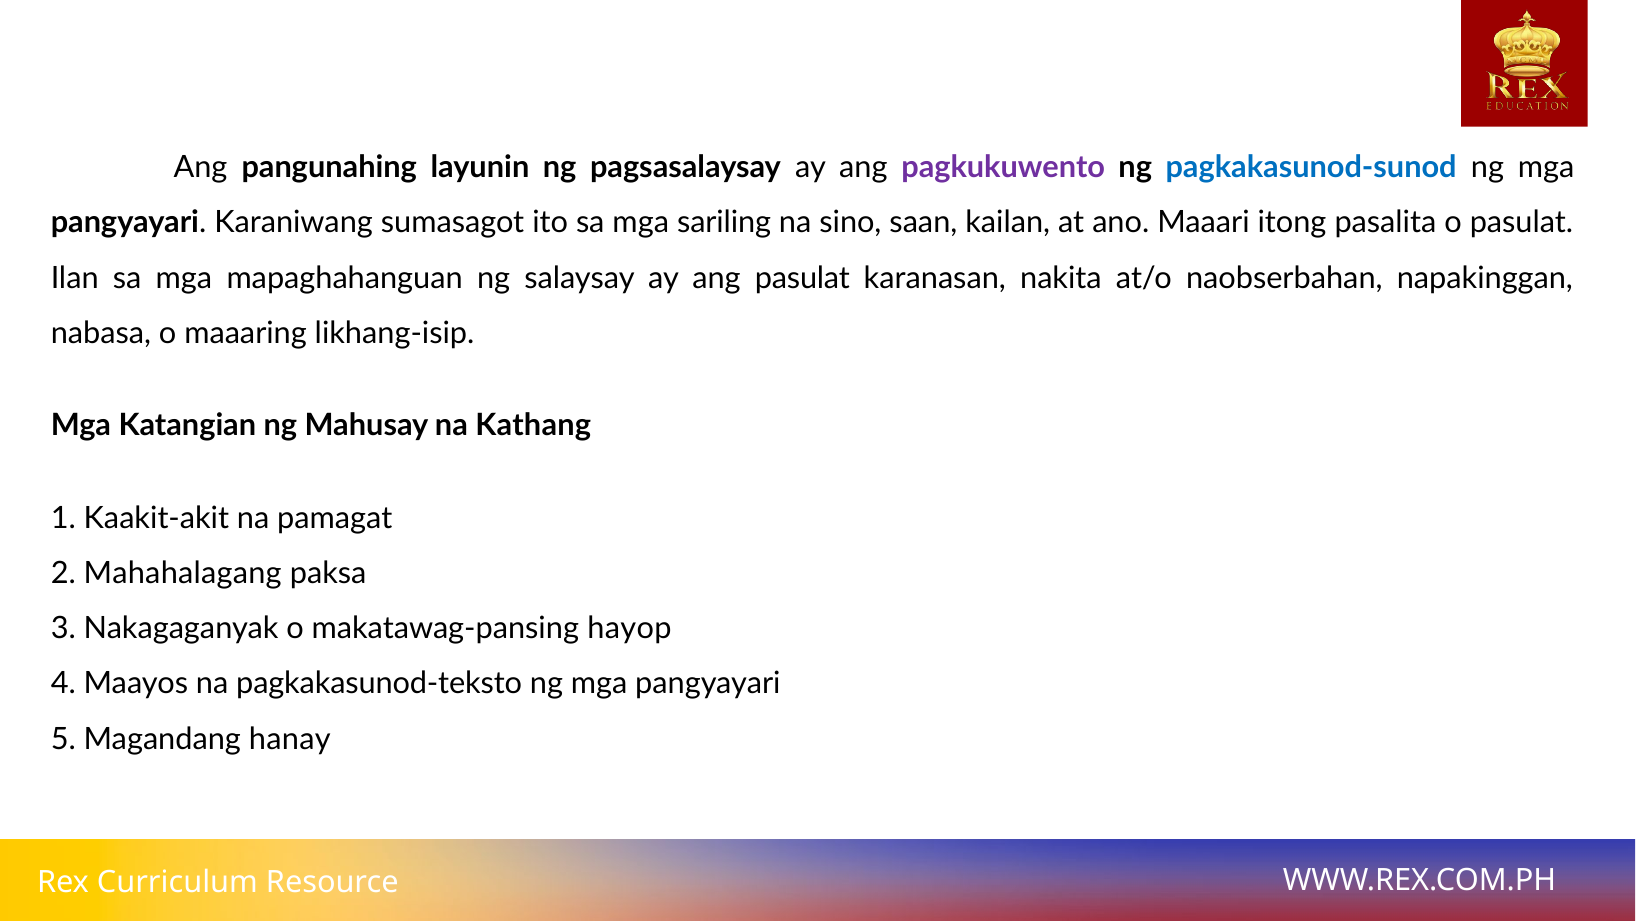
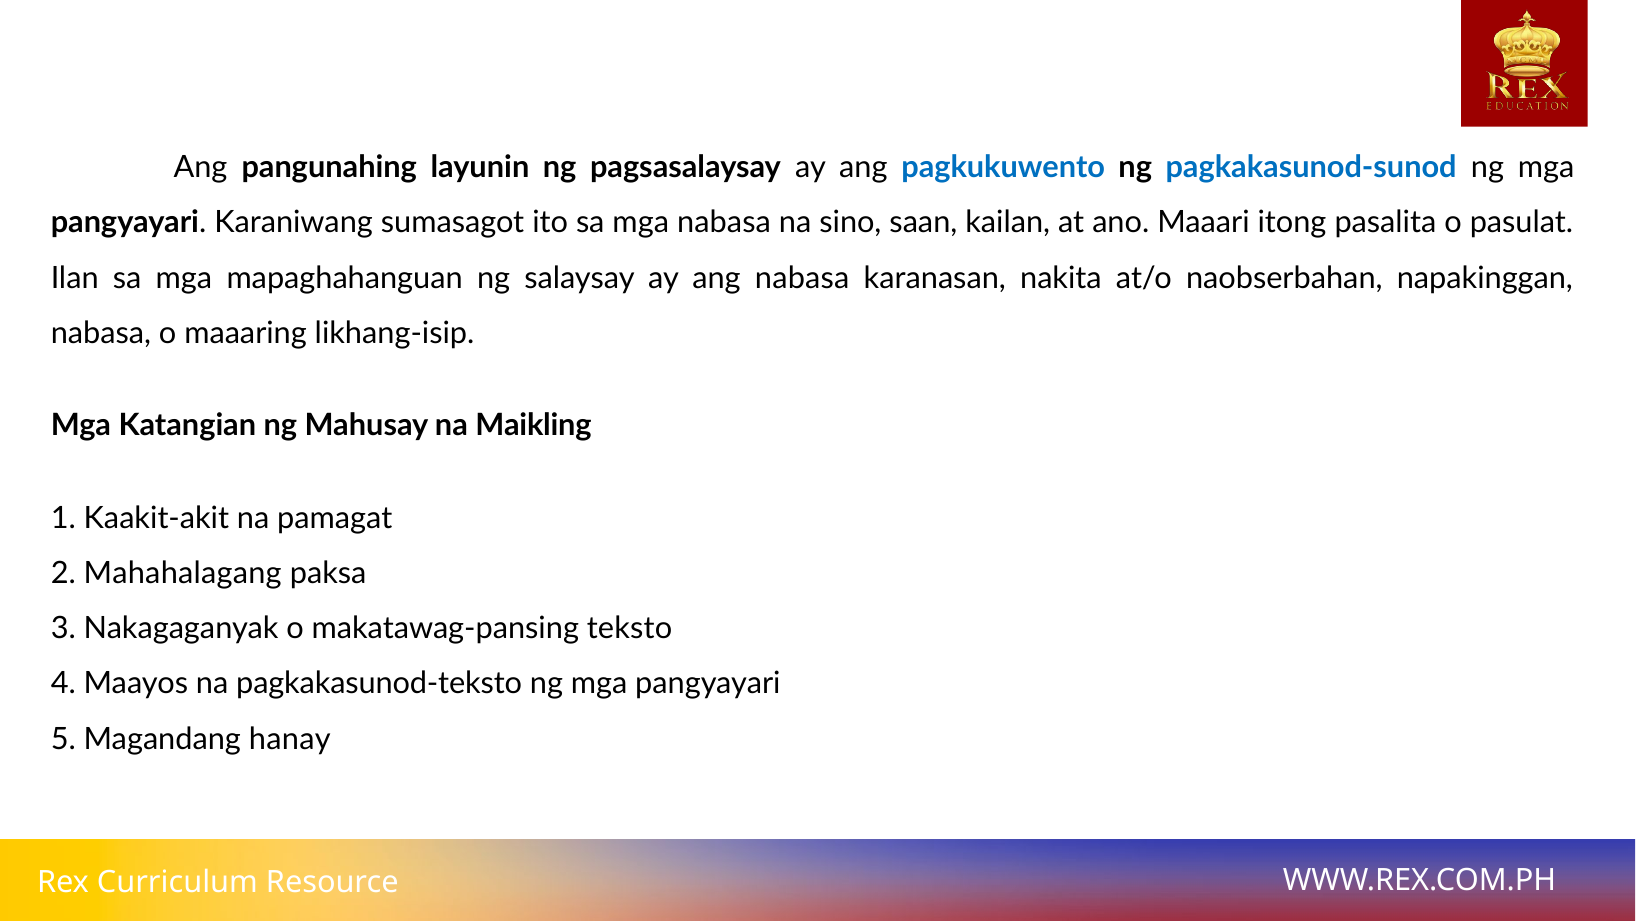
pagkukuwento colour: purple -> blue
mga sariling: sariling -> nabasa
ang pasulat: pasulat -> nabasa
Kathang: Kathang -> Maikling
hayop: hayop -> teksto
